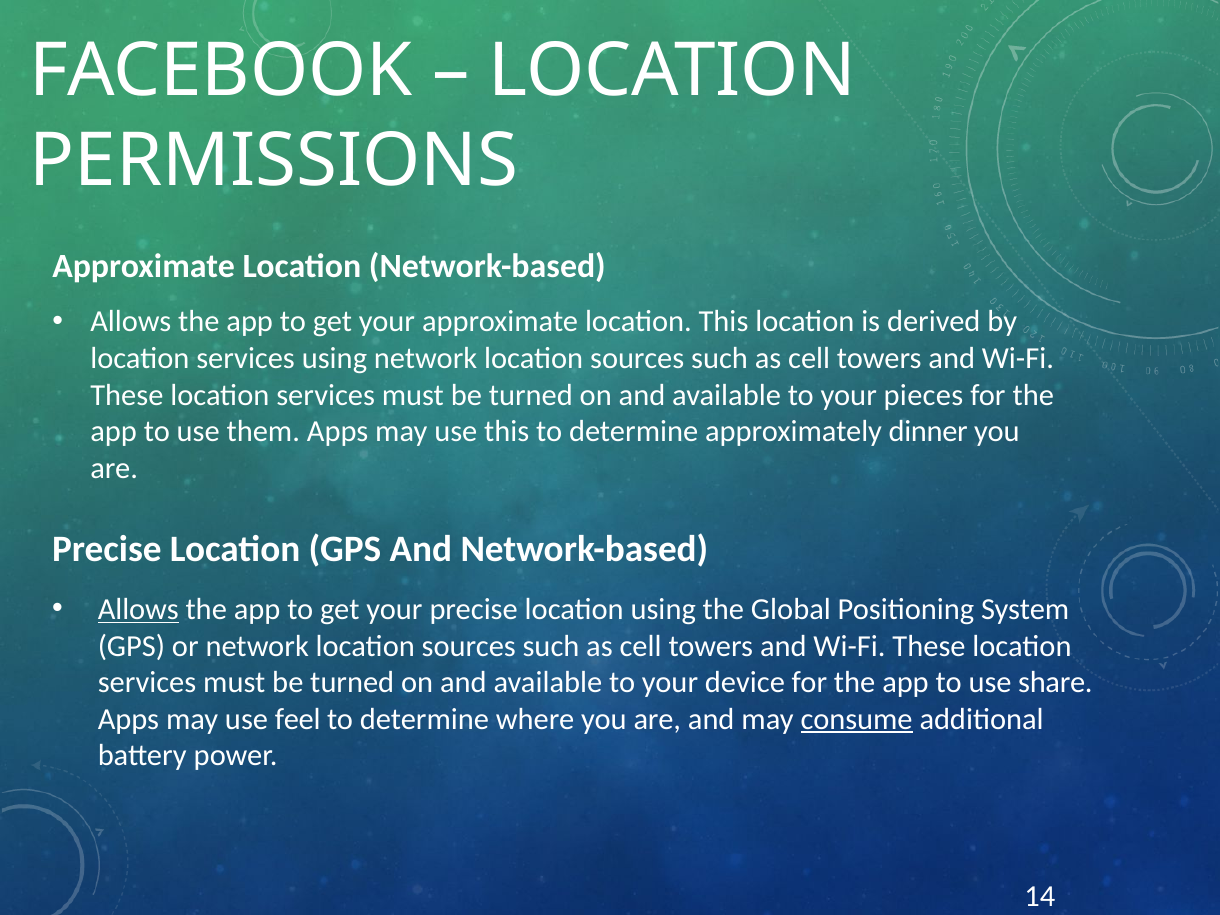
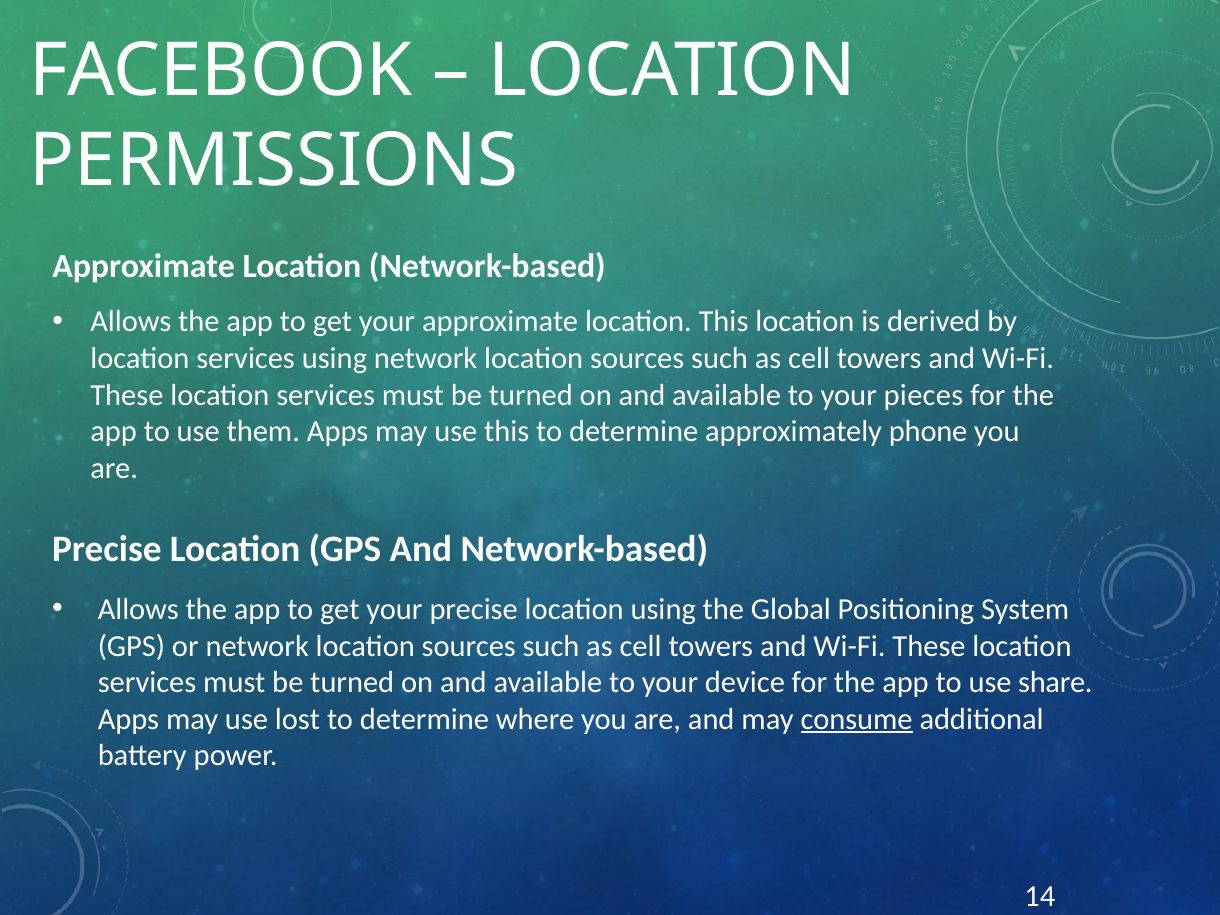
dinner: dinner -> phone
Allows at (138, 609) underline: present -> none
feel: feel -> lost
